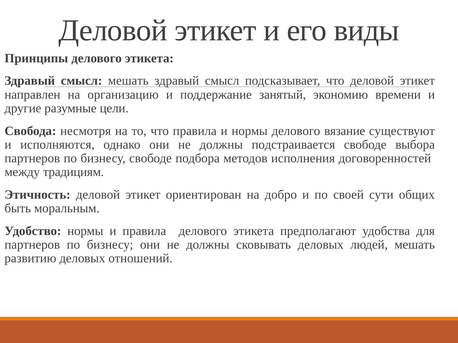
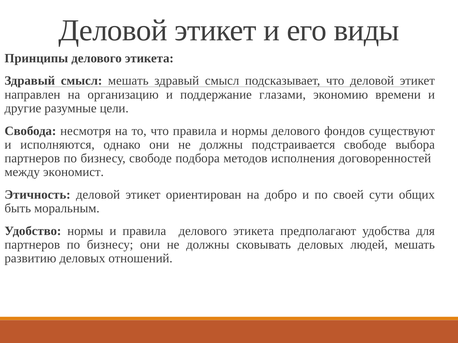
занятый: занятый -> глазами
вязание: вязание -> фондов
традициям: традициям -> экономист
